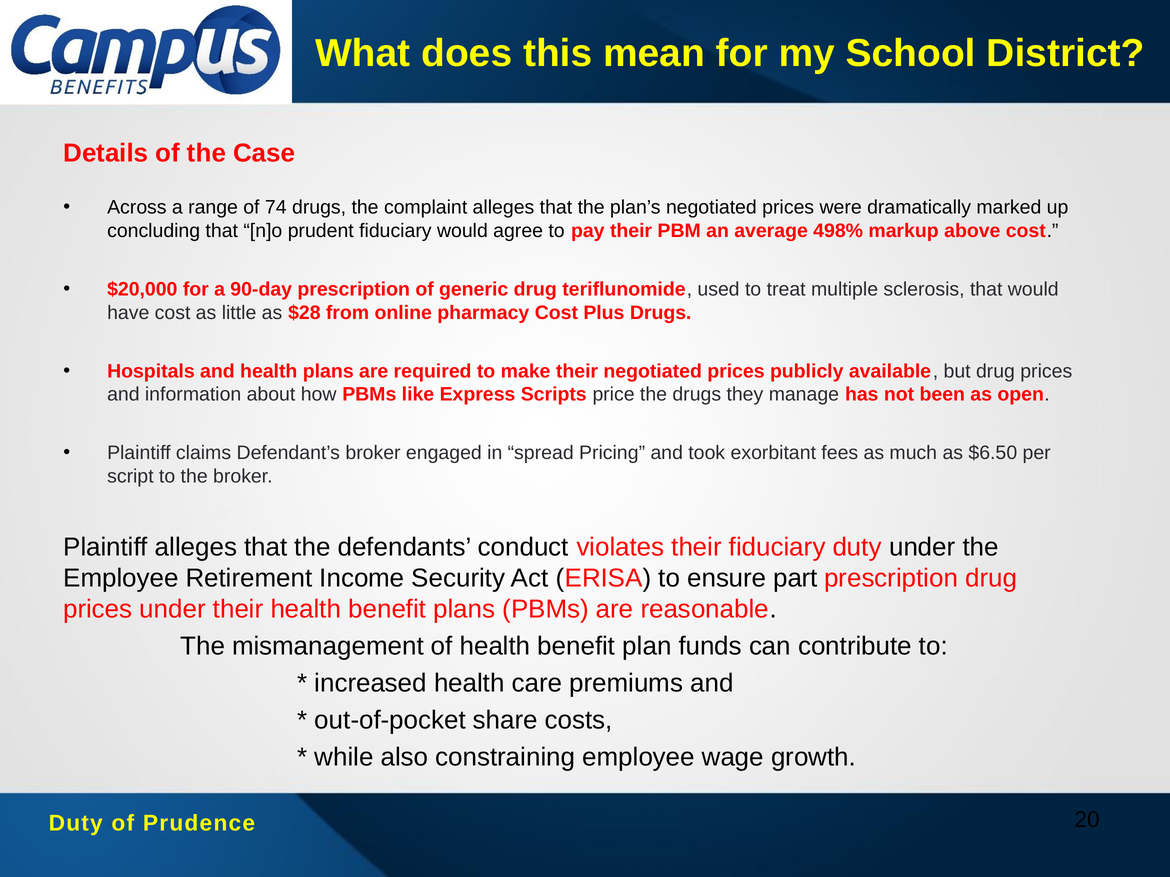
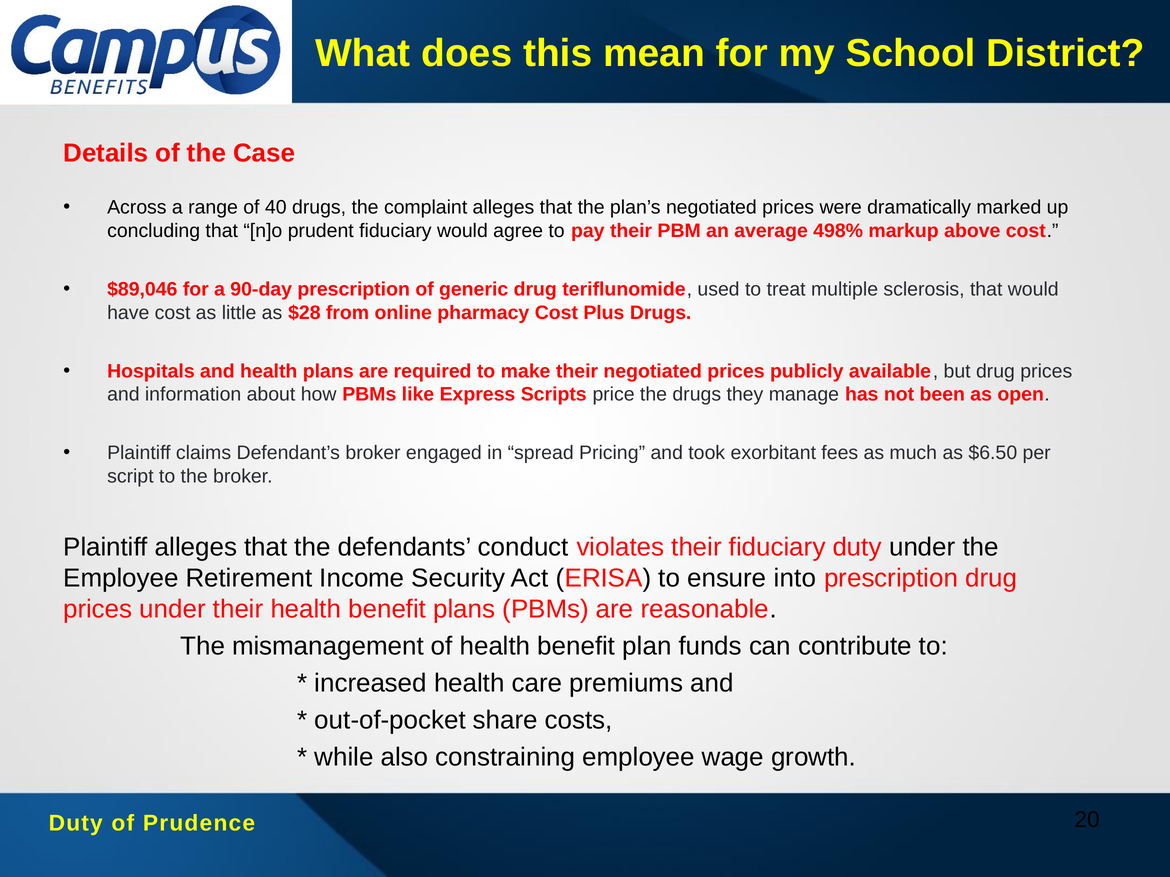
74: 74 -> 40
$20,000: $20,000 -> $89,046
part: part -> into
